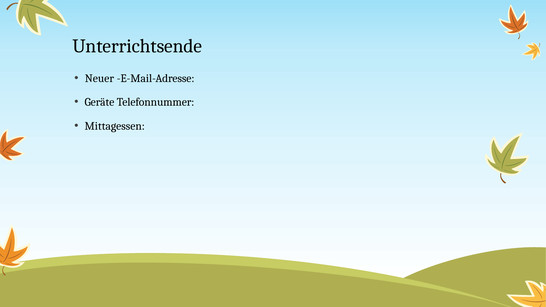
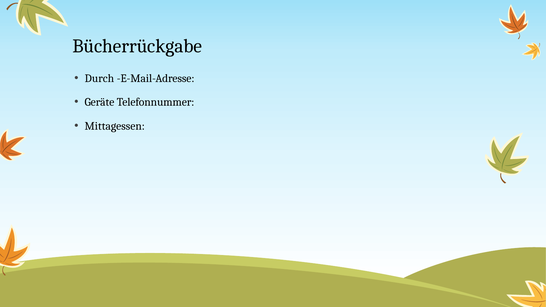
Unterrichtsende: Unterrichtsende -> Bücherrückgabe
Neuer: Neuer -> Durch
